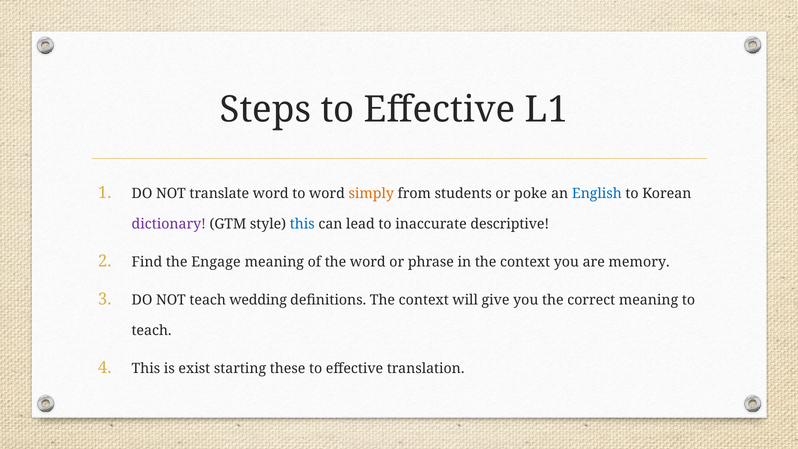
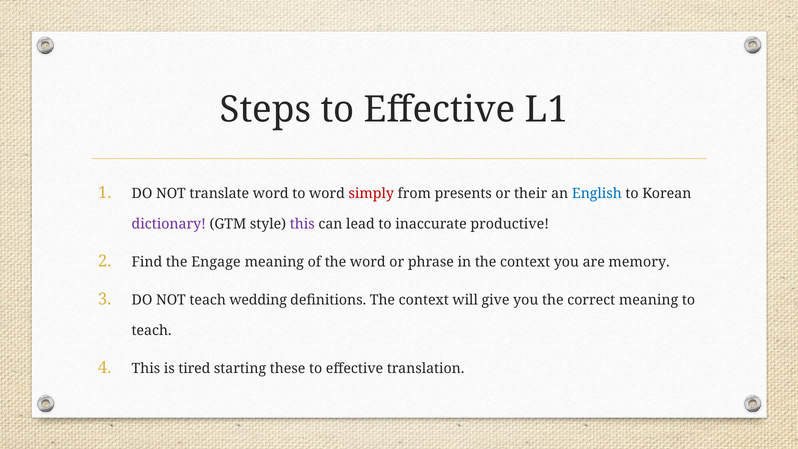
simply colour: orange -> red
students: students -> presents
poke: poke -> their
this at (302, 224) colour: blue -> purple
descriptive: descriptive -> productive
exist: exist -> tired
